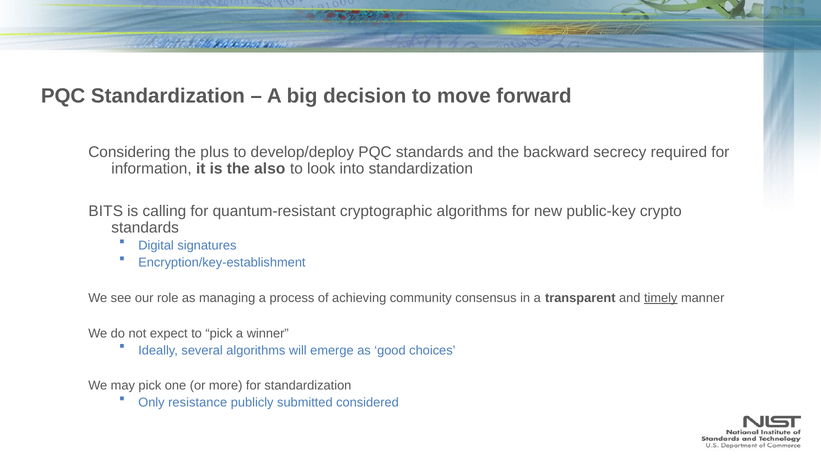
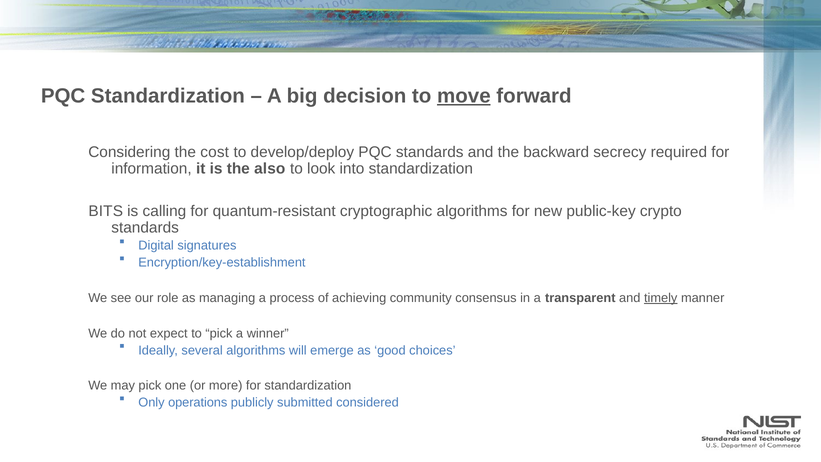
move underline: none -> present
plus: plus -> cost
resistance: resistance -> operations
